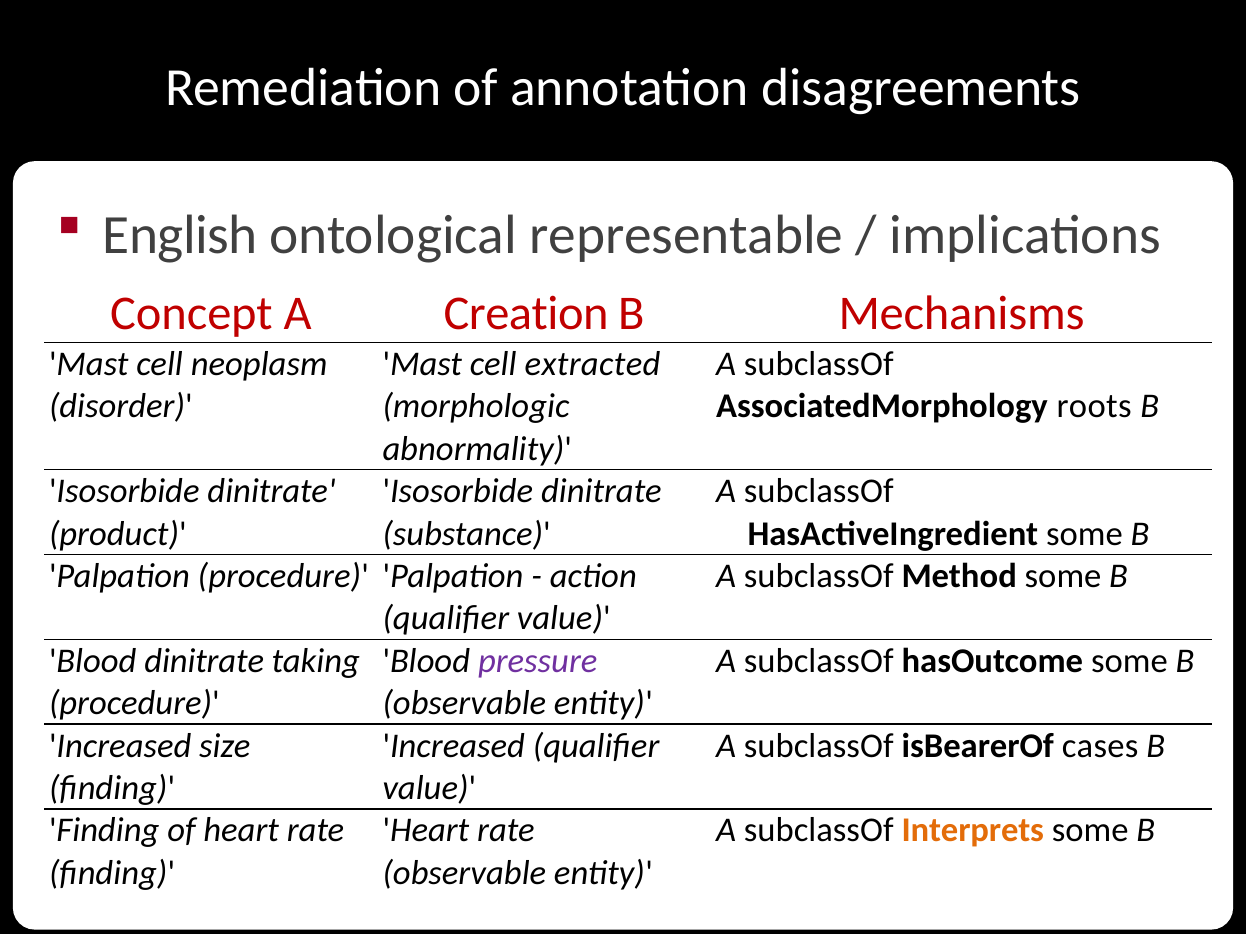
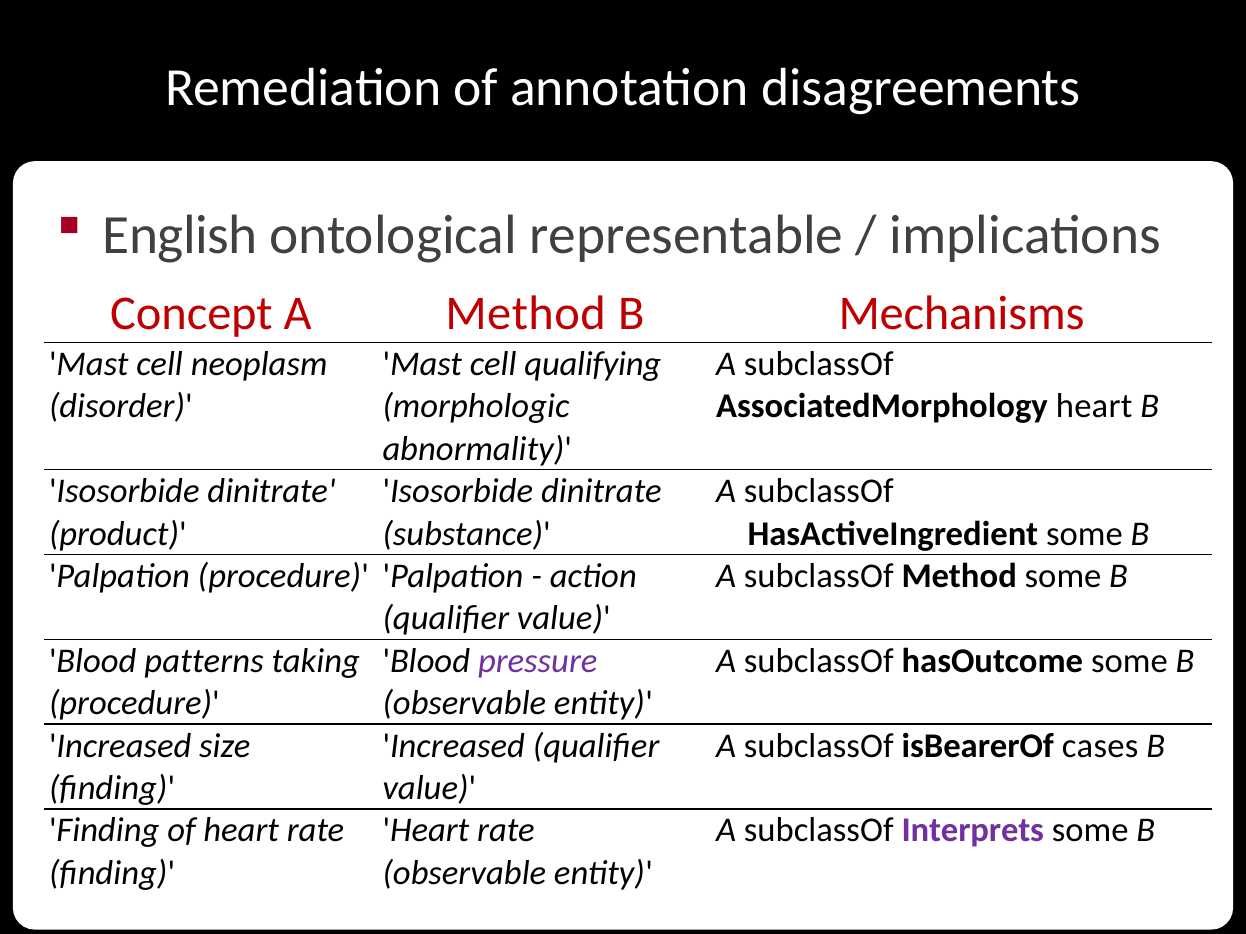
A Creation: Creation -> Method
extracted: extracted -> qualifying
AssociatedMorphology roots: roots -> heart
Blood dinitrate: dinitrate -> patterns
Interprets colour: orange -> purple
